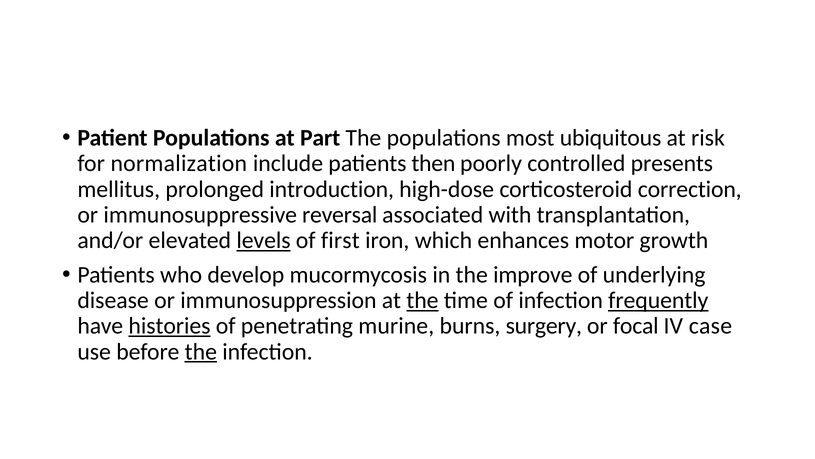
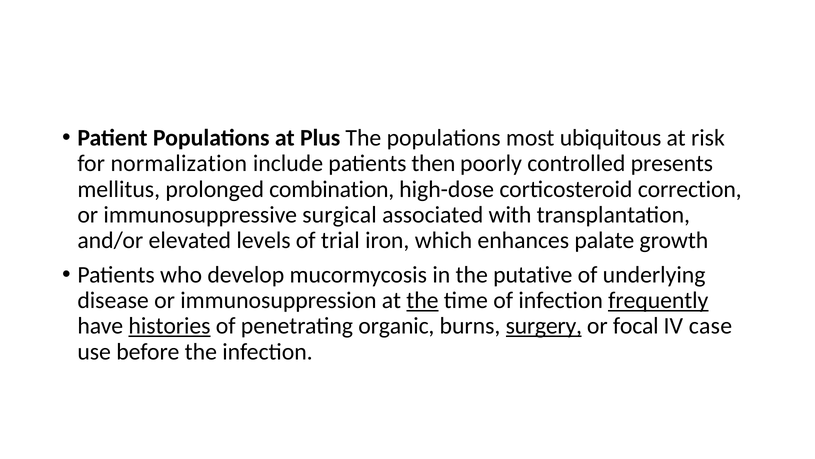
Part: Part -> Plus
introduction: introduction -> combination
reversal: reversal -> surgical
levels underline: present -> none
first: first -> trial
motor: motor -> palate
improve: improve -> putative
murine: murine -> organic
surgery underline: none -> present
the at (201, 351) underline: present -> none
